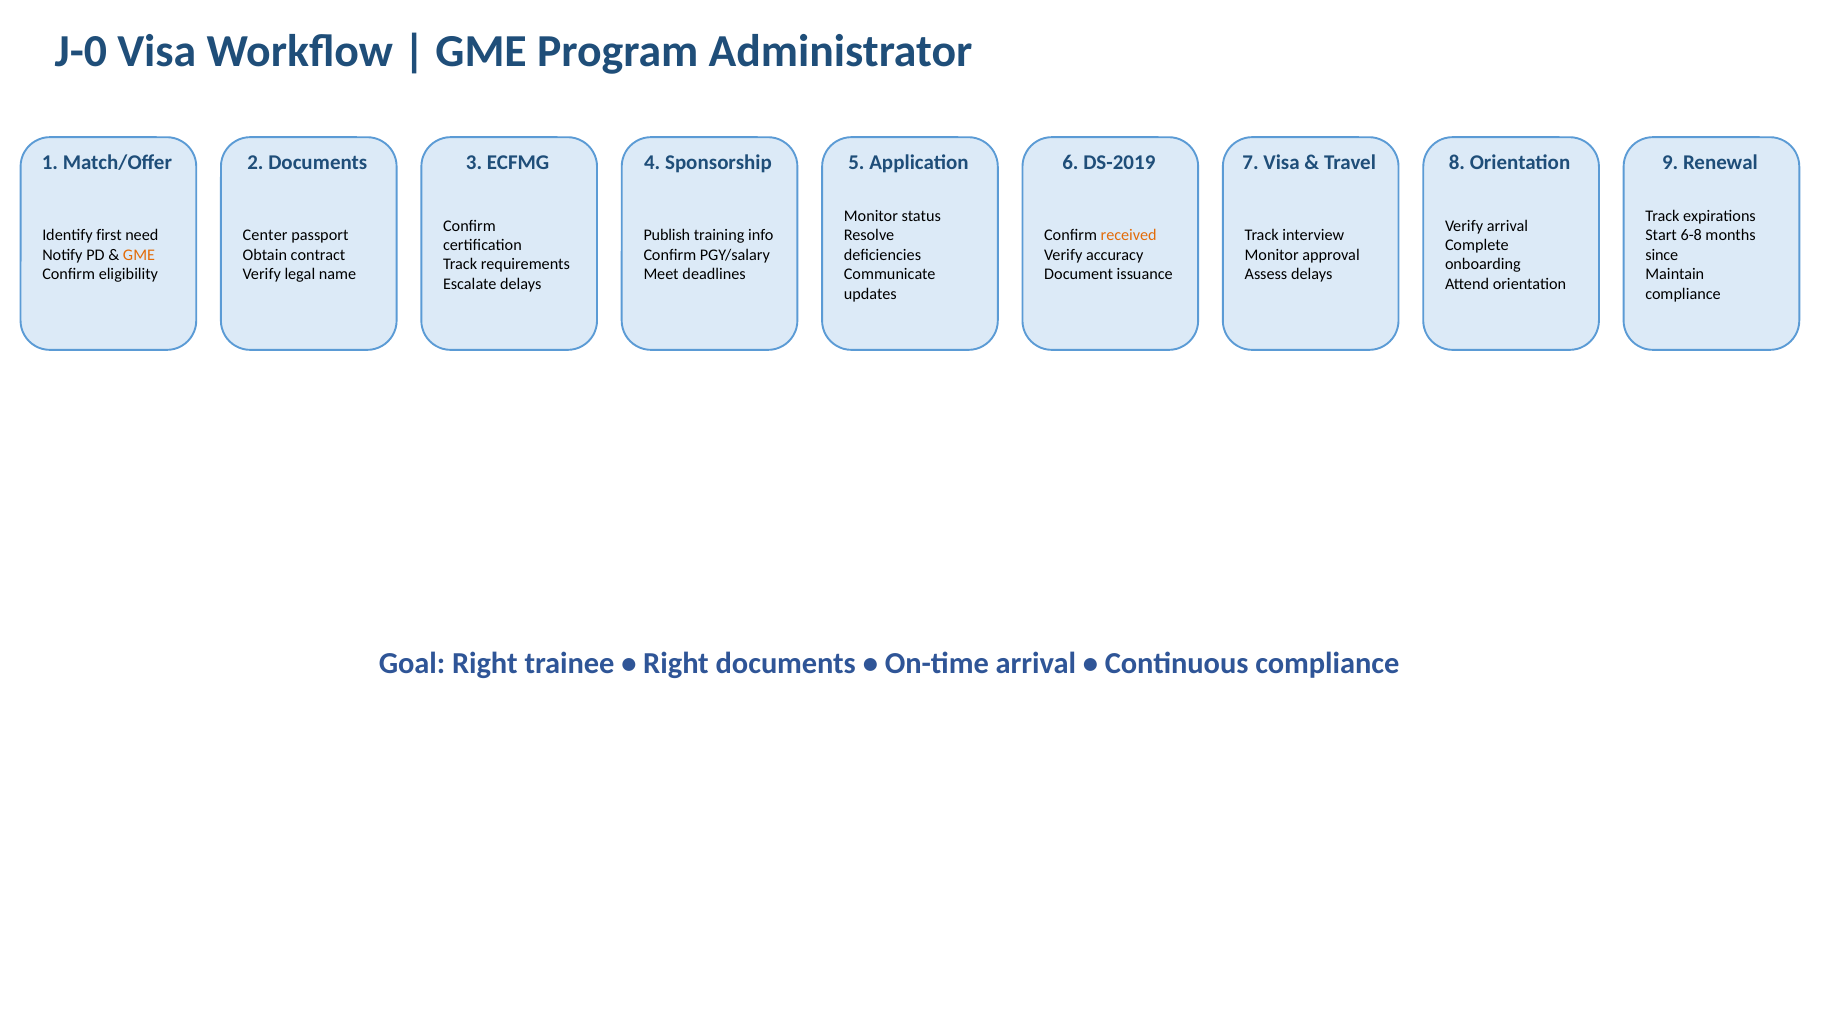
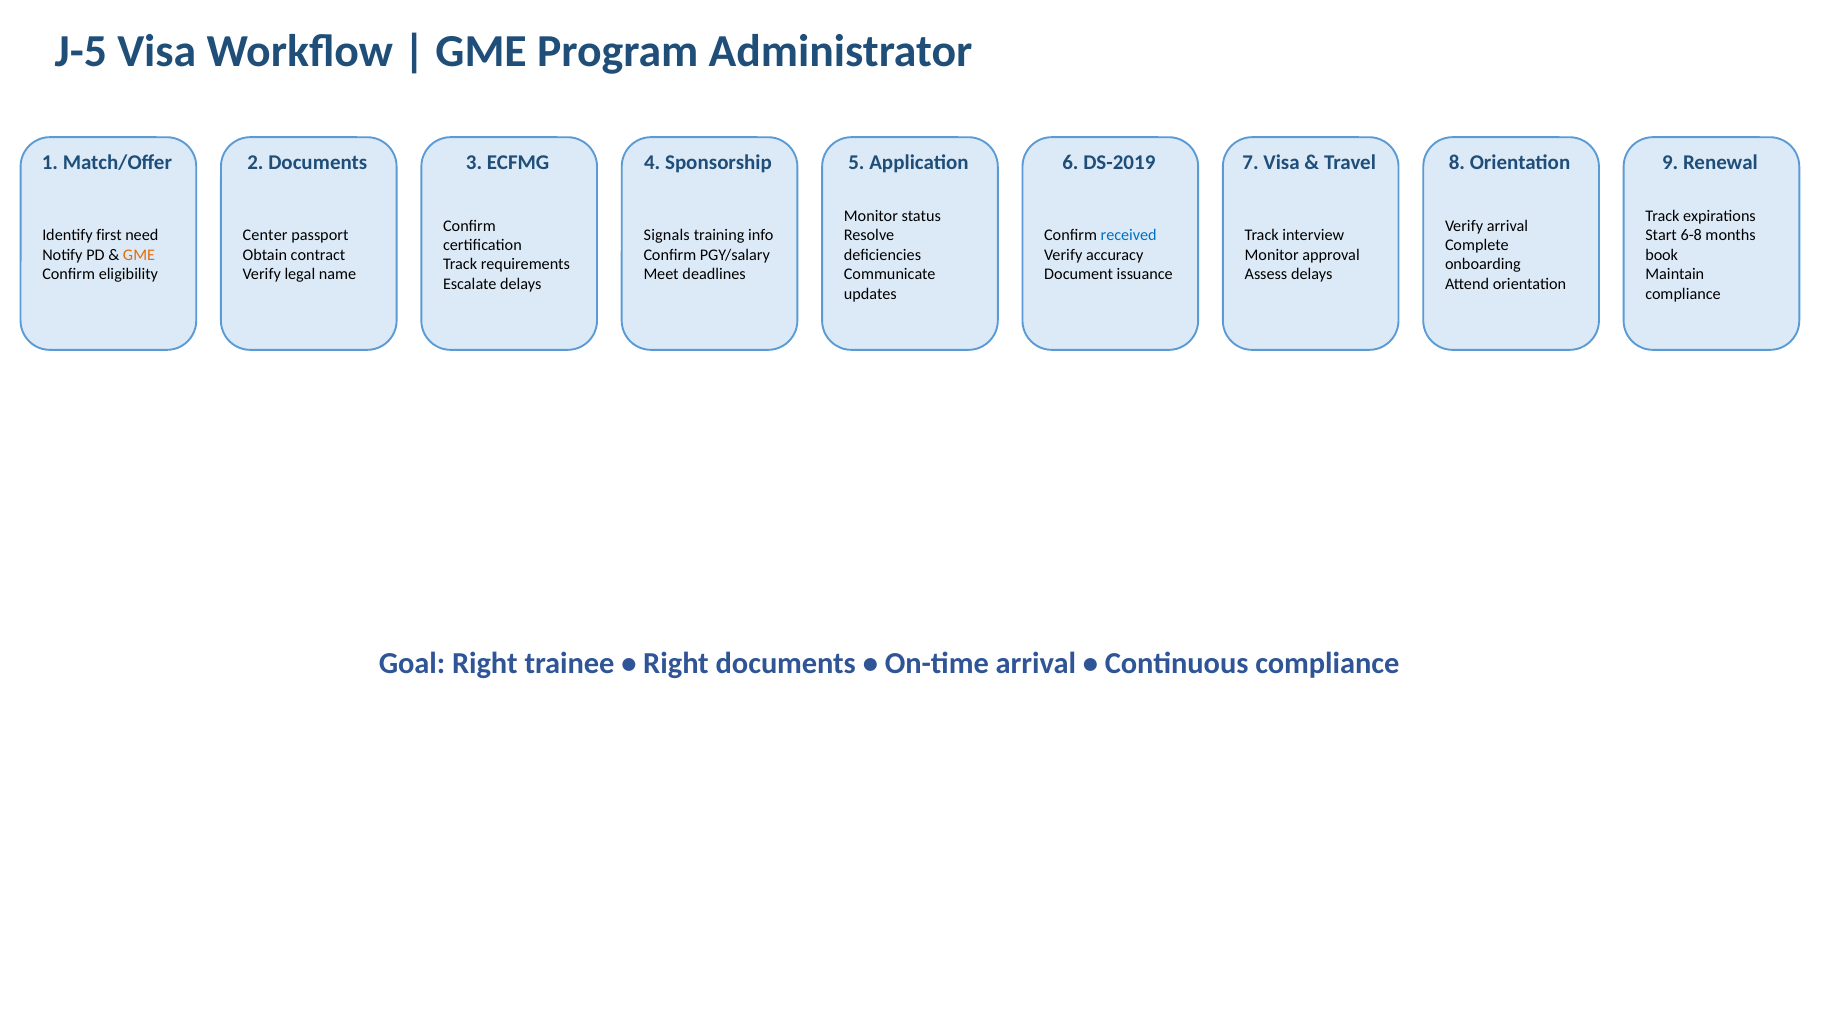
J-0: J-0 -> J-5
Publish: Publish -> Signals
received colour: orange -> blue
since: since -> book
